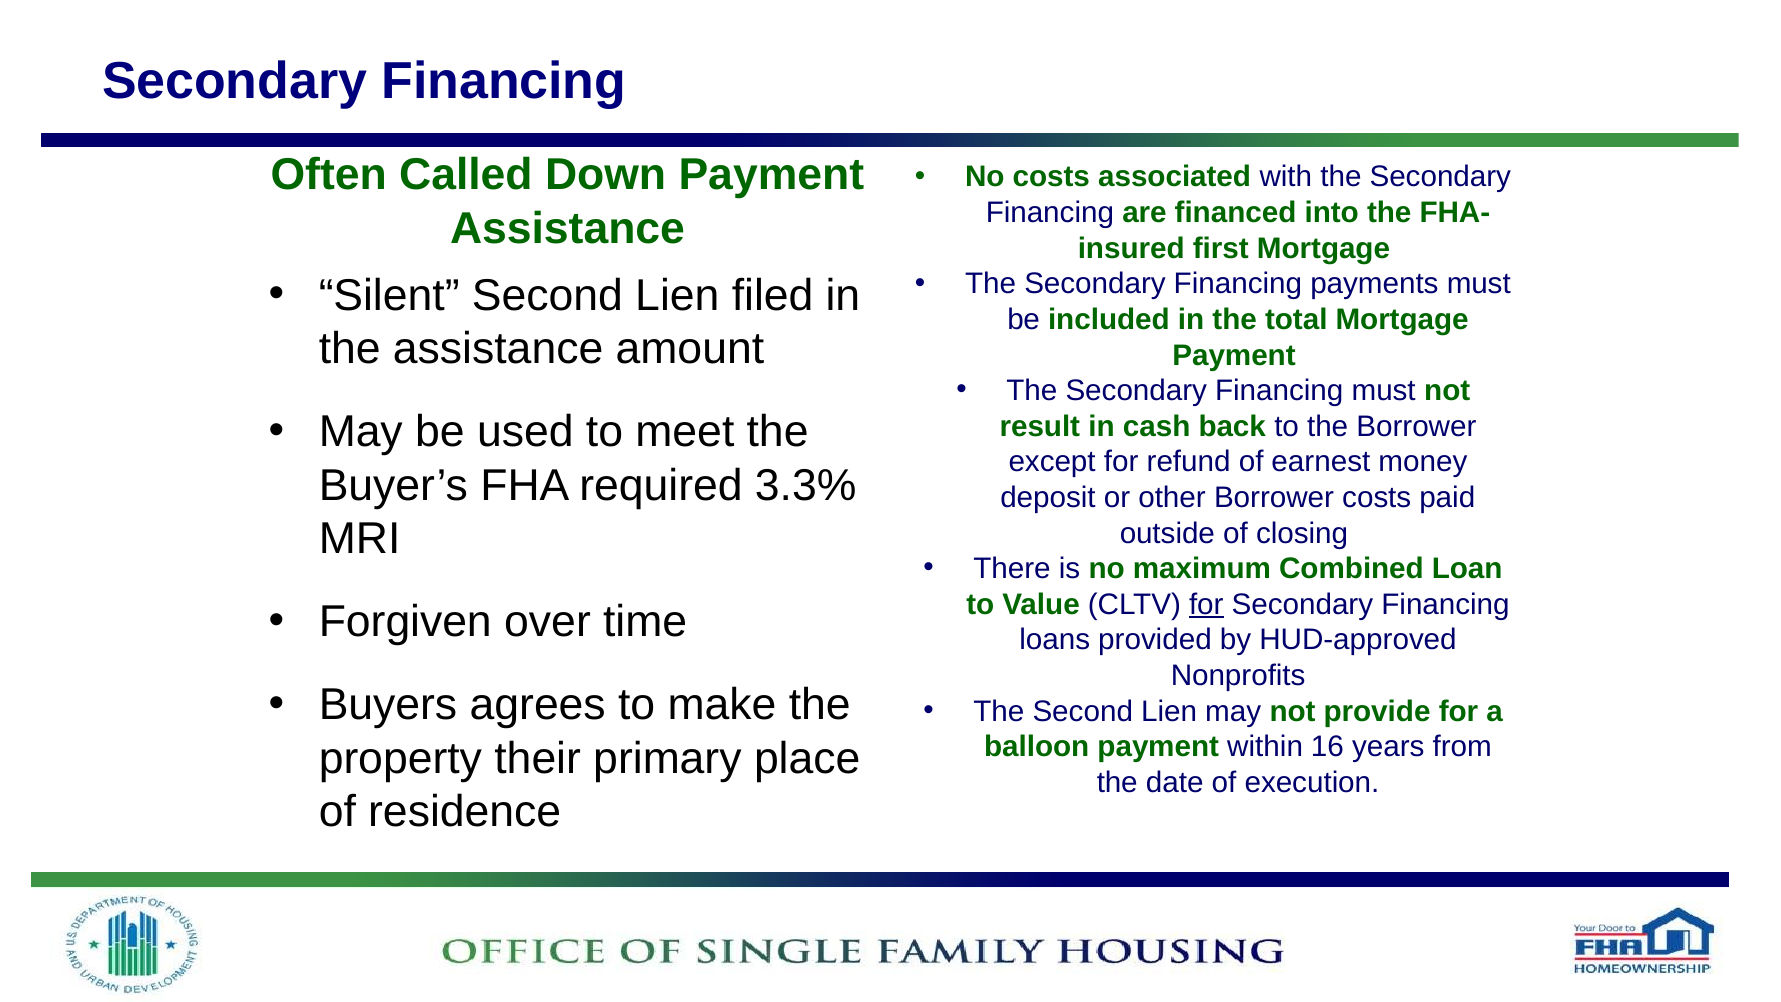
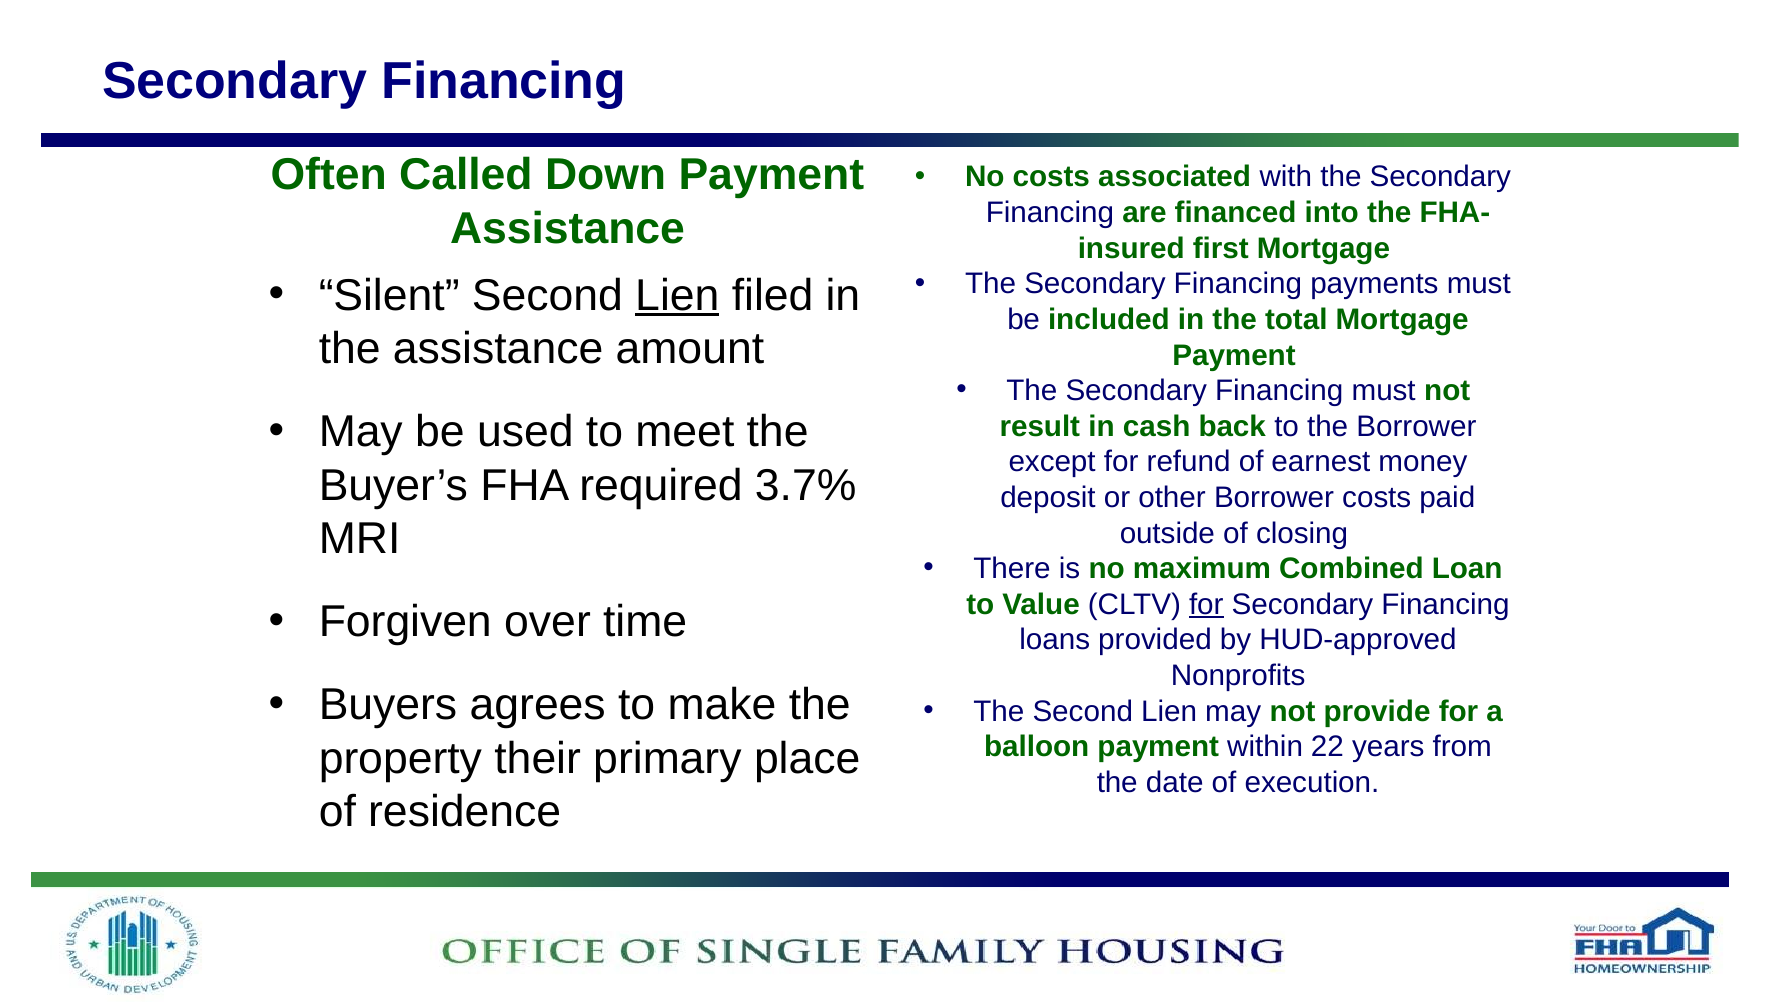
Lien at (677, 295) underline: none -> present
3.3%: 3.3% -> 3.7%
16: 16 -> 22
